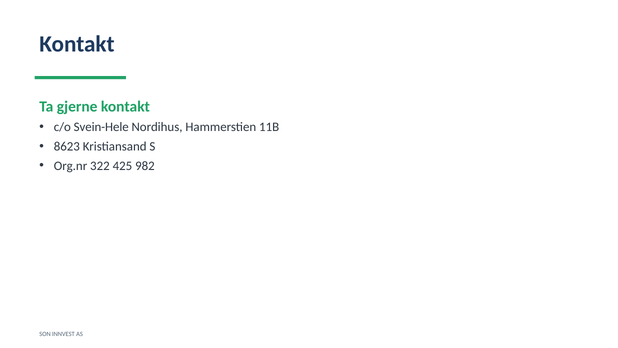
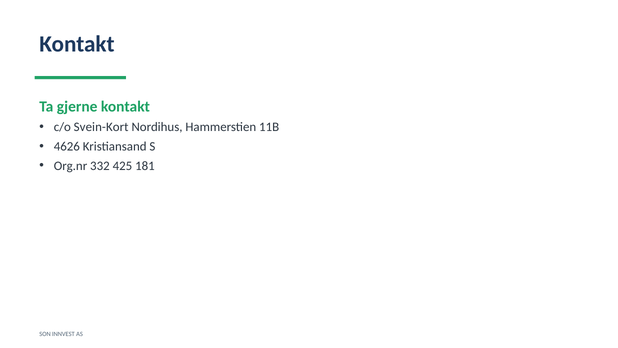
Svein-Hele: Svein-Hele -> Svein-Kort
8623: 8623 -> 4626
322: 322 -> 332
982: 982 -> 181
